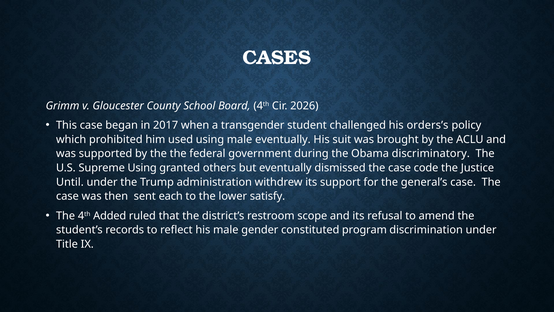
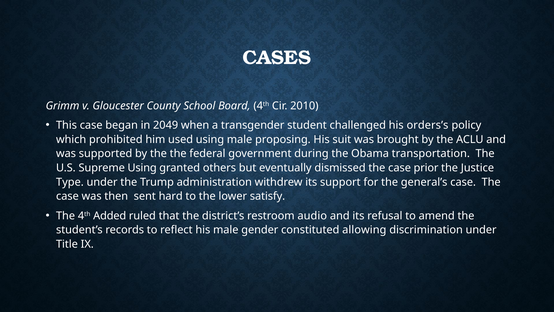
2026: 2026 -> 2010
2017: 2017 -> 2049
male eventually: eventually -> proposing
discriminatory: discriminatory -> transportation
code: code -> prior
Until: Until -> Type
each: each -> hard
scope: scope -> audio
program: program -> allowing
